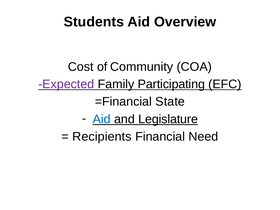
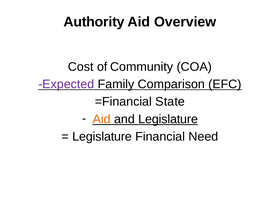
Students: Students -> Authority
Participating: Participating -> Comparison
Aid at (102, 119) colour: blue -> orange
Recipients at (102, 137): Recipients -> Legislature
